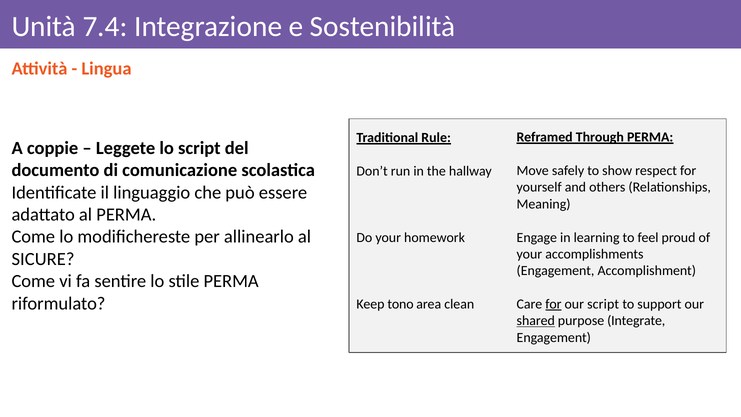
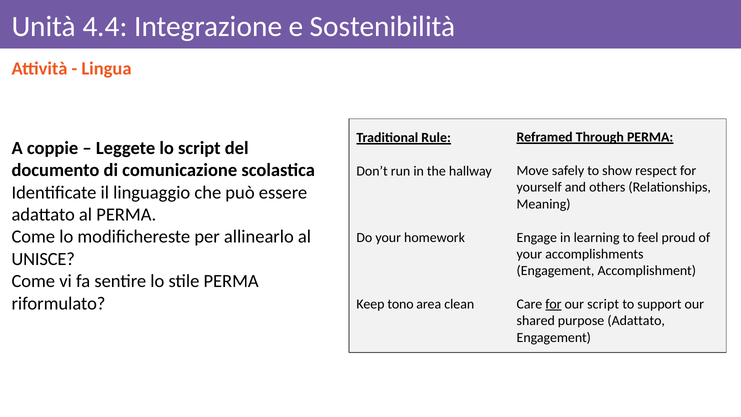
7.4: 7.4 -> 4.4
SICURE: SICURE -> UNISCE
shared underline: present -> none
purpose Integrate: Integrate -> Adattato
